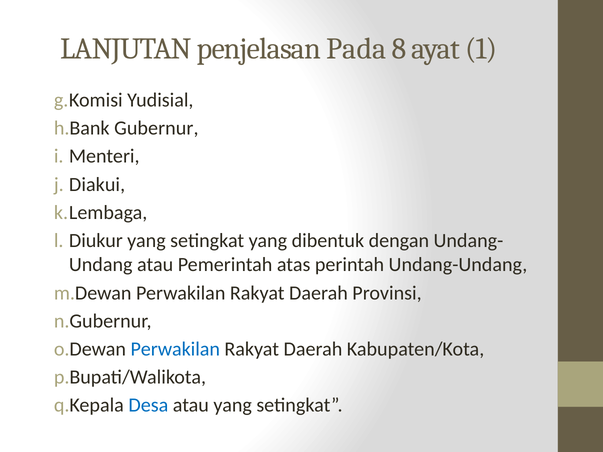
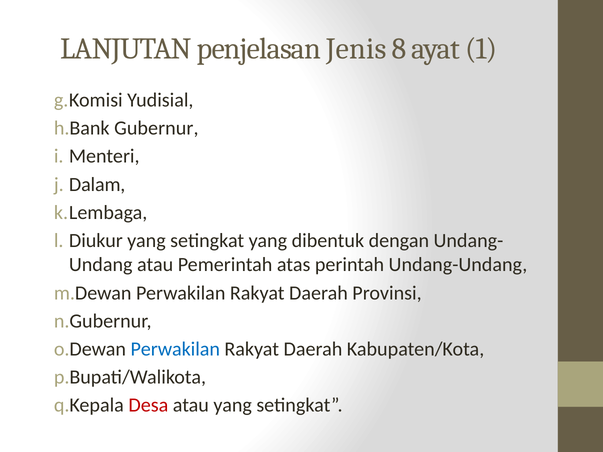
Pada: Pada -> Jenis
Diakui: Diakui -> Dalam
Desa colour: blue -> red
